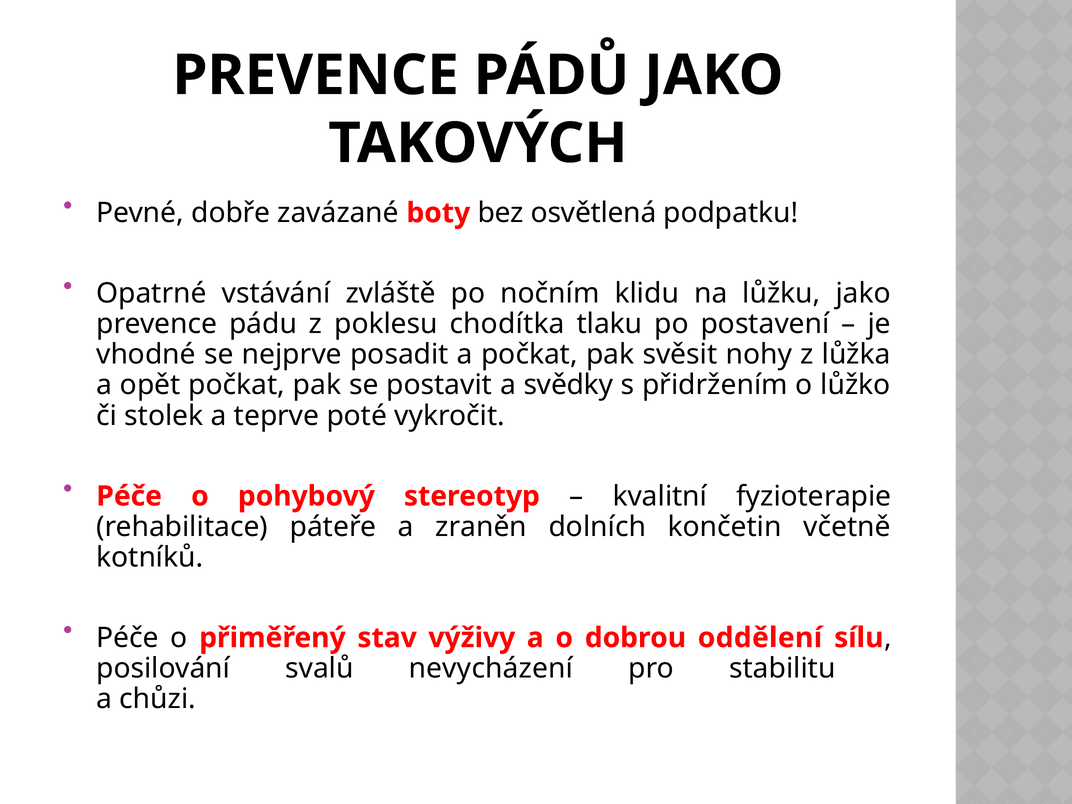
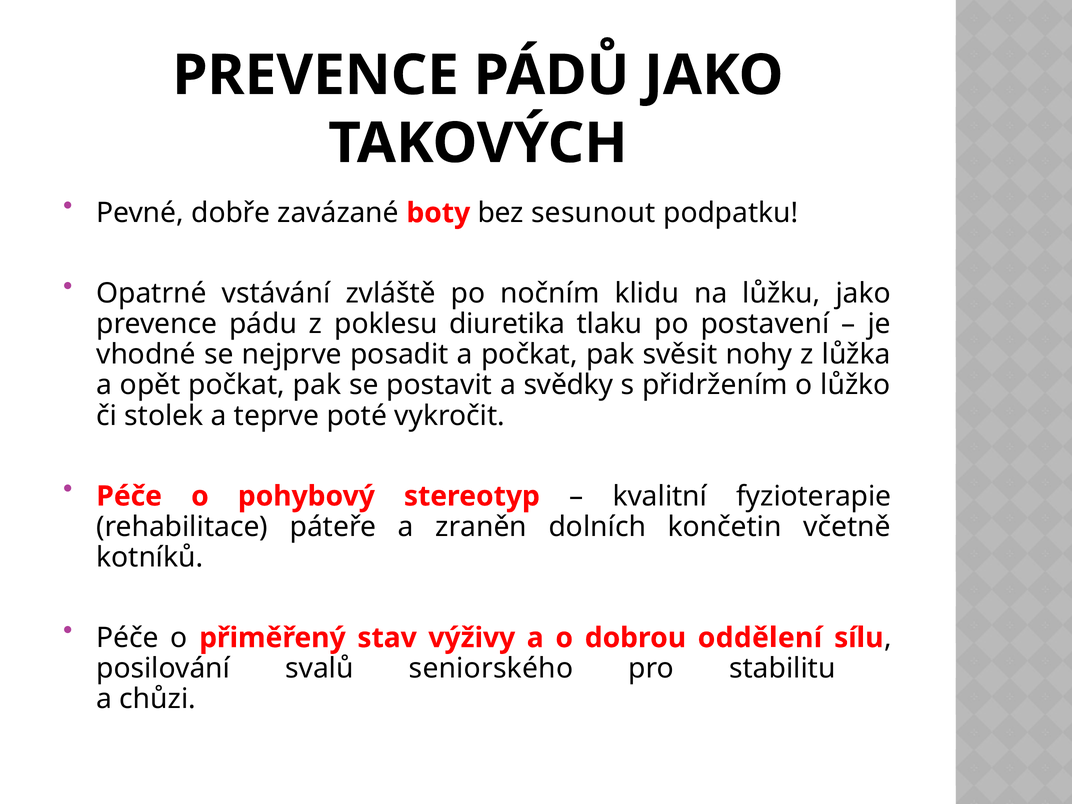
osvětlená: osvětlená -> sesunout
chodítka: chodítka -> diuretika
nevycházení: nevycházení -> seniorského
